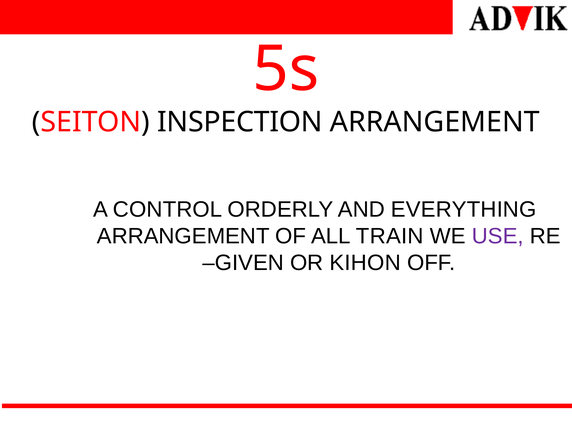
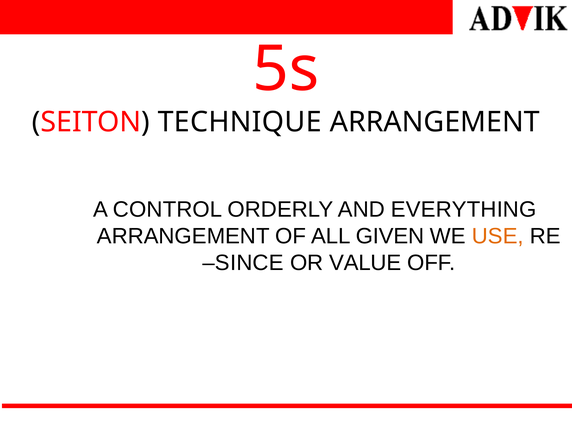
INSPECTION: INSPECTION -> TECHNIQUE
TRAIN: TRAIN -> GIVEN
USE colour: purple -> orange
GIVEN: GIVEN -> SINCE
KIHON: KIHON -> VALUE
